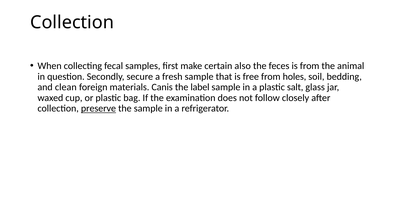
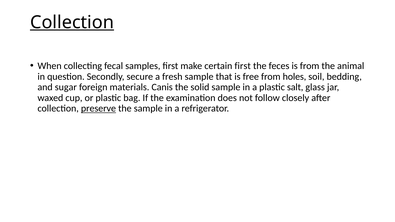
Collection at (72, 22) underline: none -> present
certain also: also -> first
clean: clean -> sugar
label: label -> solid
